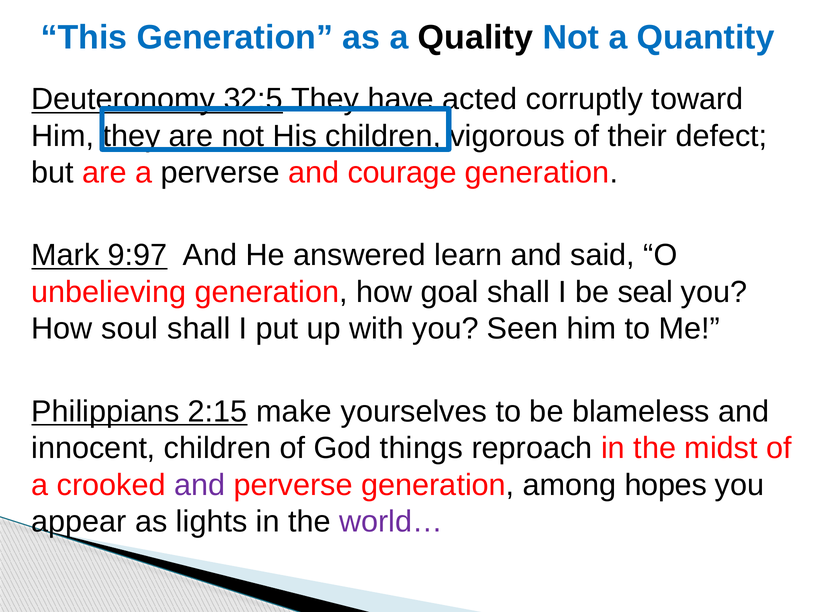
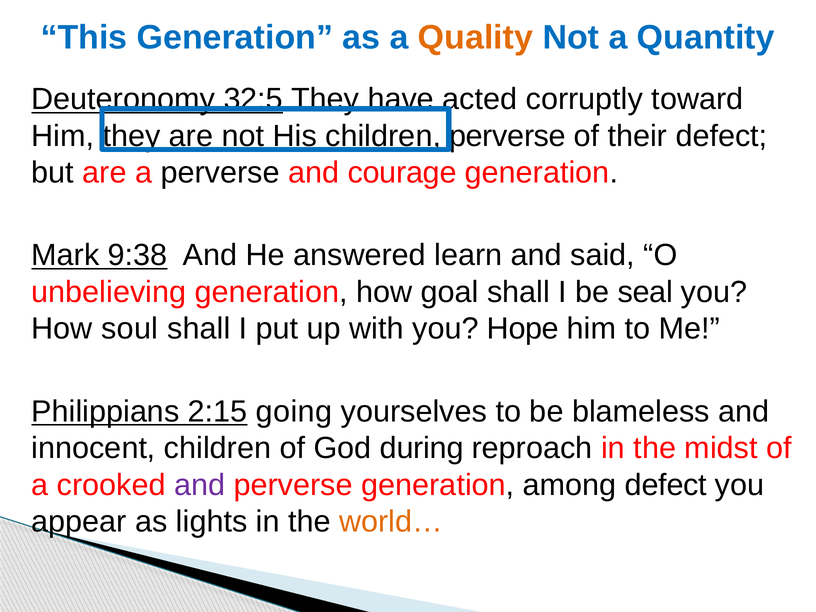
Quality colour: black -> orange
vigorous at (507, 136): vigorous -> perverse
9:97: 9:97 -> 9:38
Seen: Seen -> Hope
make: make -> going
things: things -> during
among hopes: hopes -> defect
world… colour: purple -> orange
